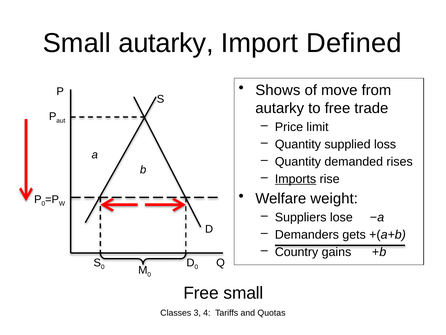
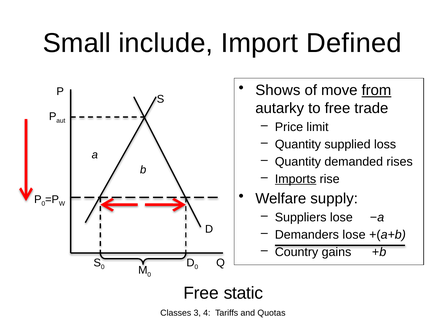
Small autarky: autarky -> include
from underline: none -> present
weight: weight -> supply
Demanders gets: gets -> lose
Free small: small -> static
